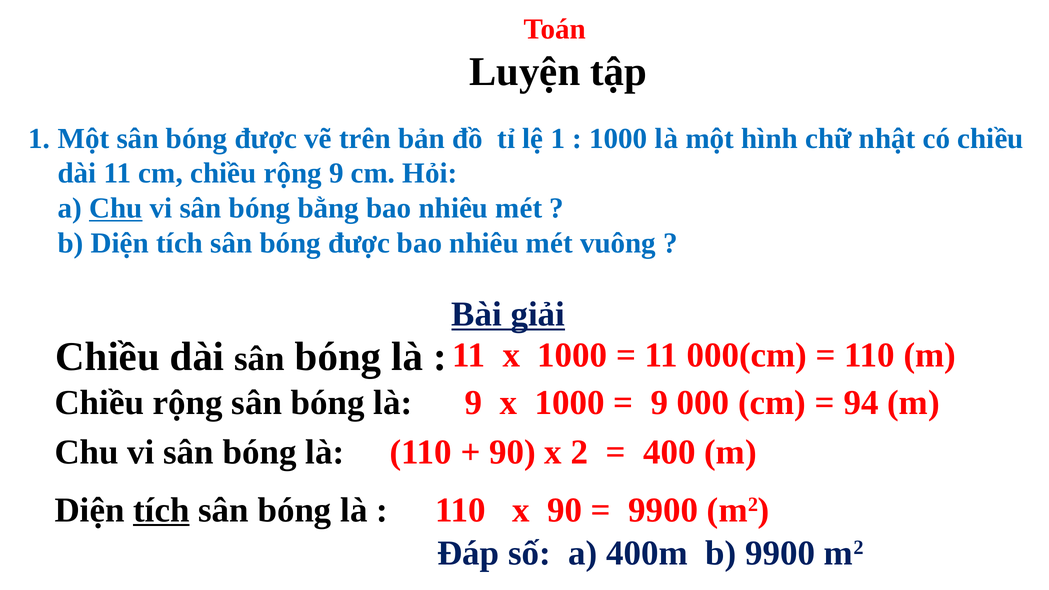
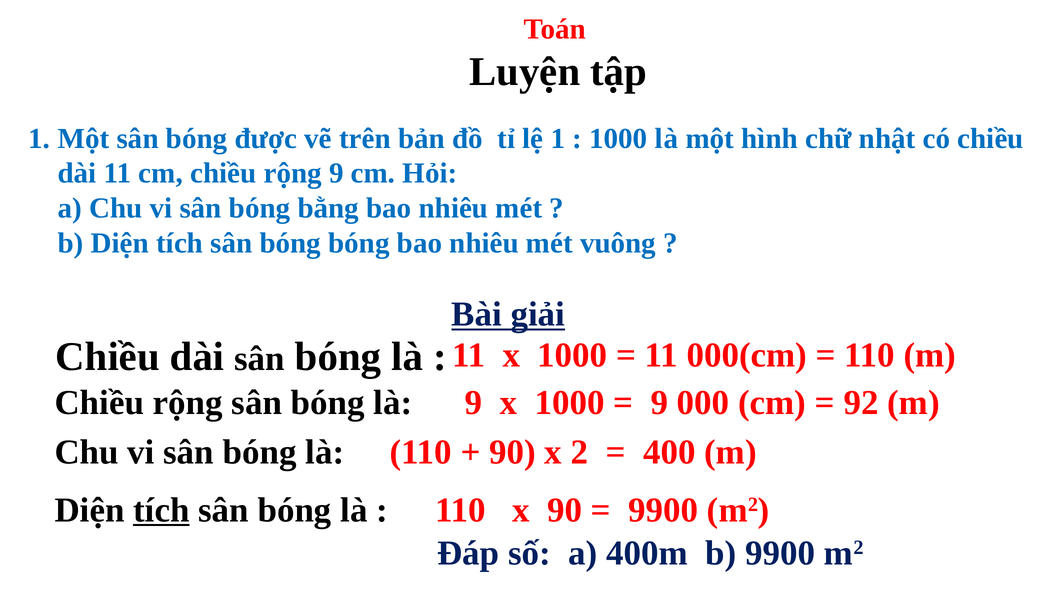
Chu at (116, 208) underline: present -> none
tích sân bóng được: được -> bóng
94: 94 -> 92
